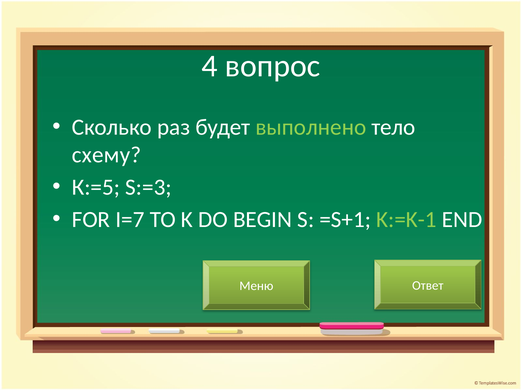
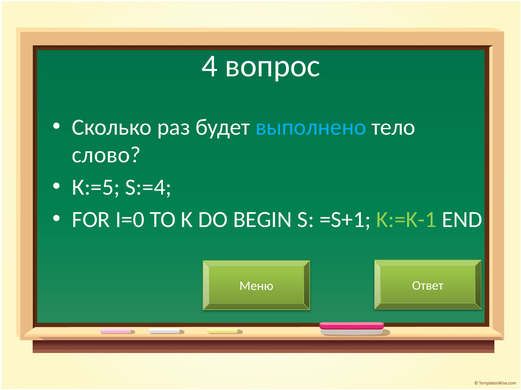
выполнено colour: light green -> light blue
схему: схему -> слово
S:=3: S:=3 -> S:=4
I=7: I=7 -> I=0
